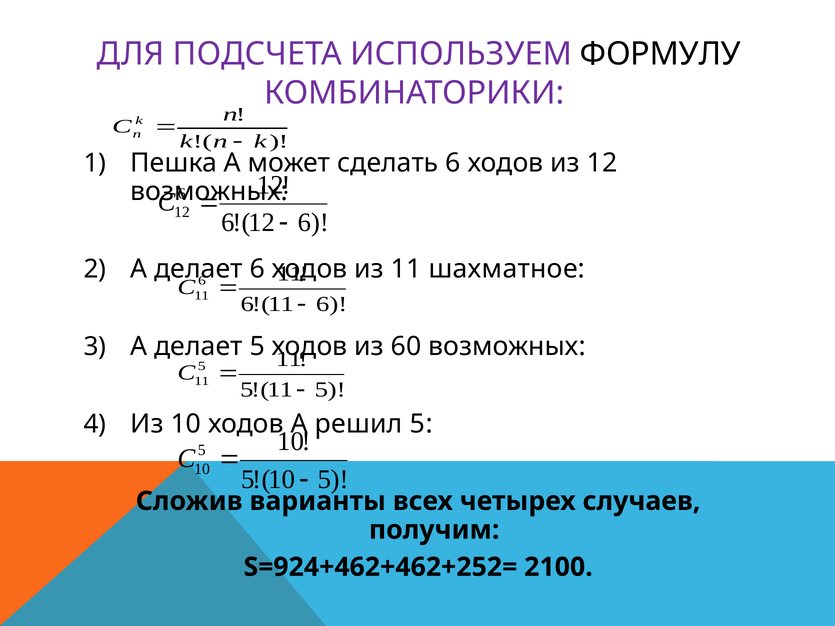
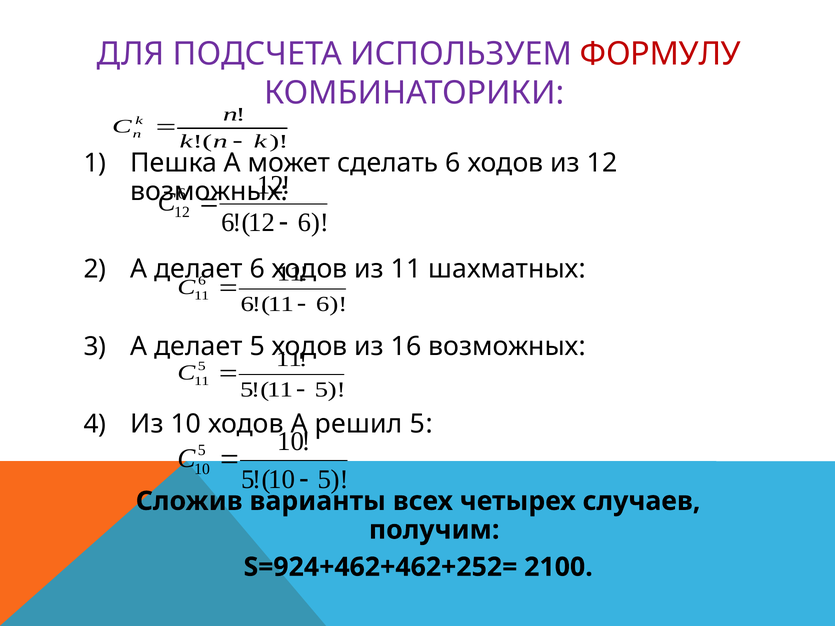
ФОРМУЛУ colour: black -> red
шахматное: шахматное -> шахматных
60: 60 -> 16
